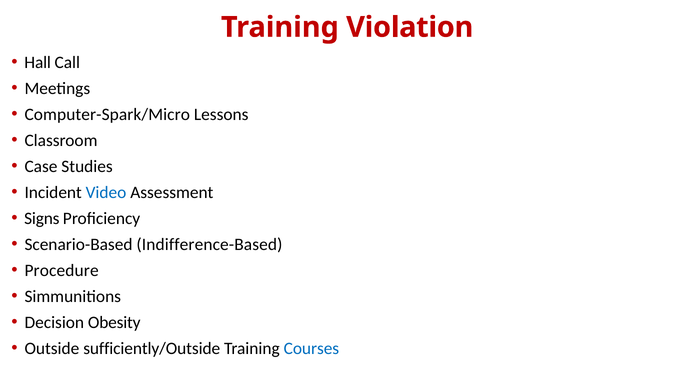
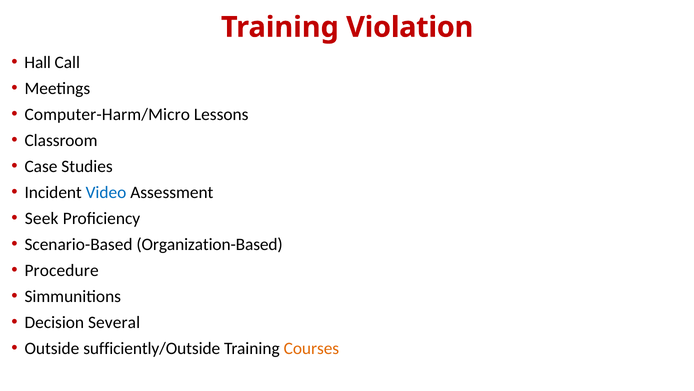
Computer-Spark/Micro: Computer-Spark/Micro -> Computer-Harm/Micro
Signs: Signs -> Seek
Indifference-Based: Indifference-Based -> Organization-Based
Obesity: Obesity -> Several
Courses colour: blue -> orange
